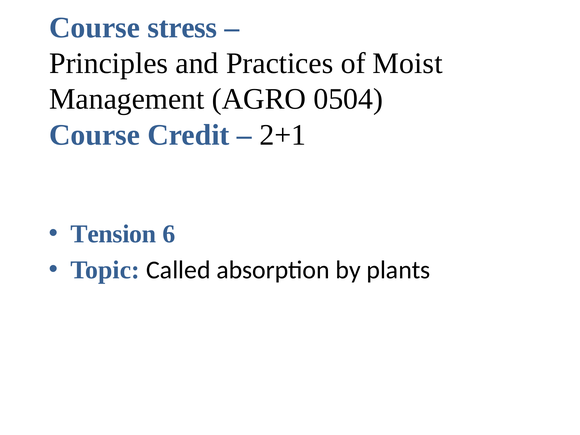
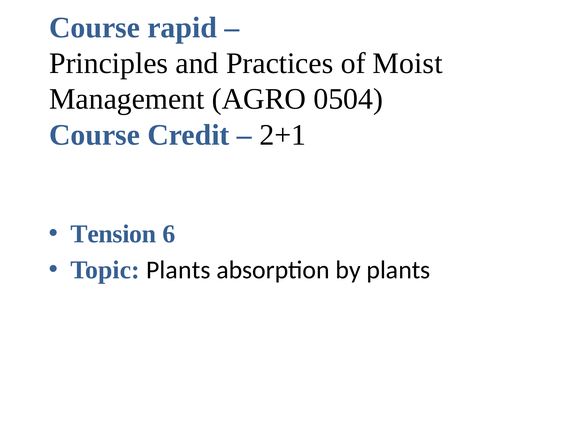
stress: stress -> rapid
Topic Called: Called -> Plants
